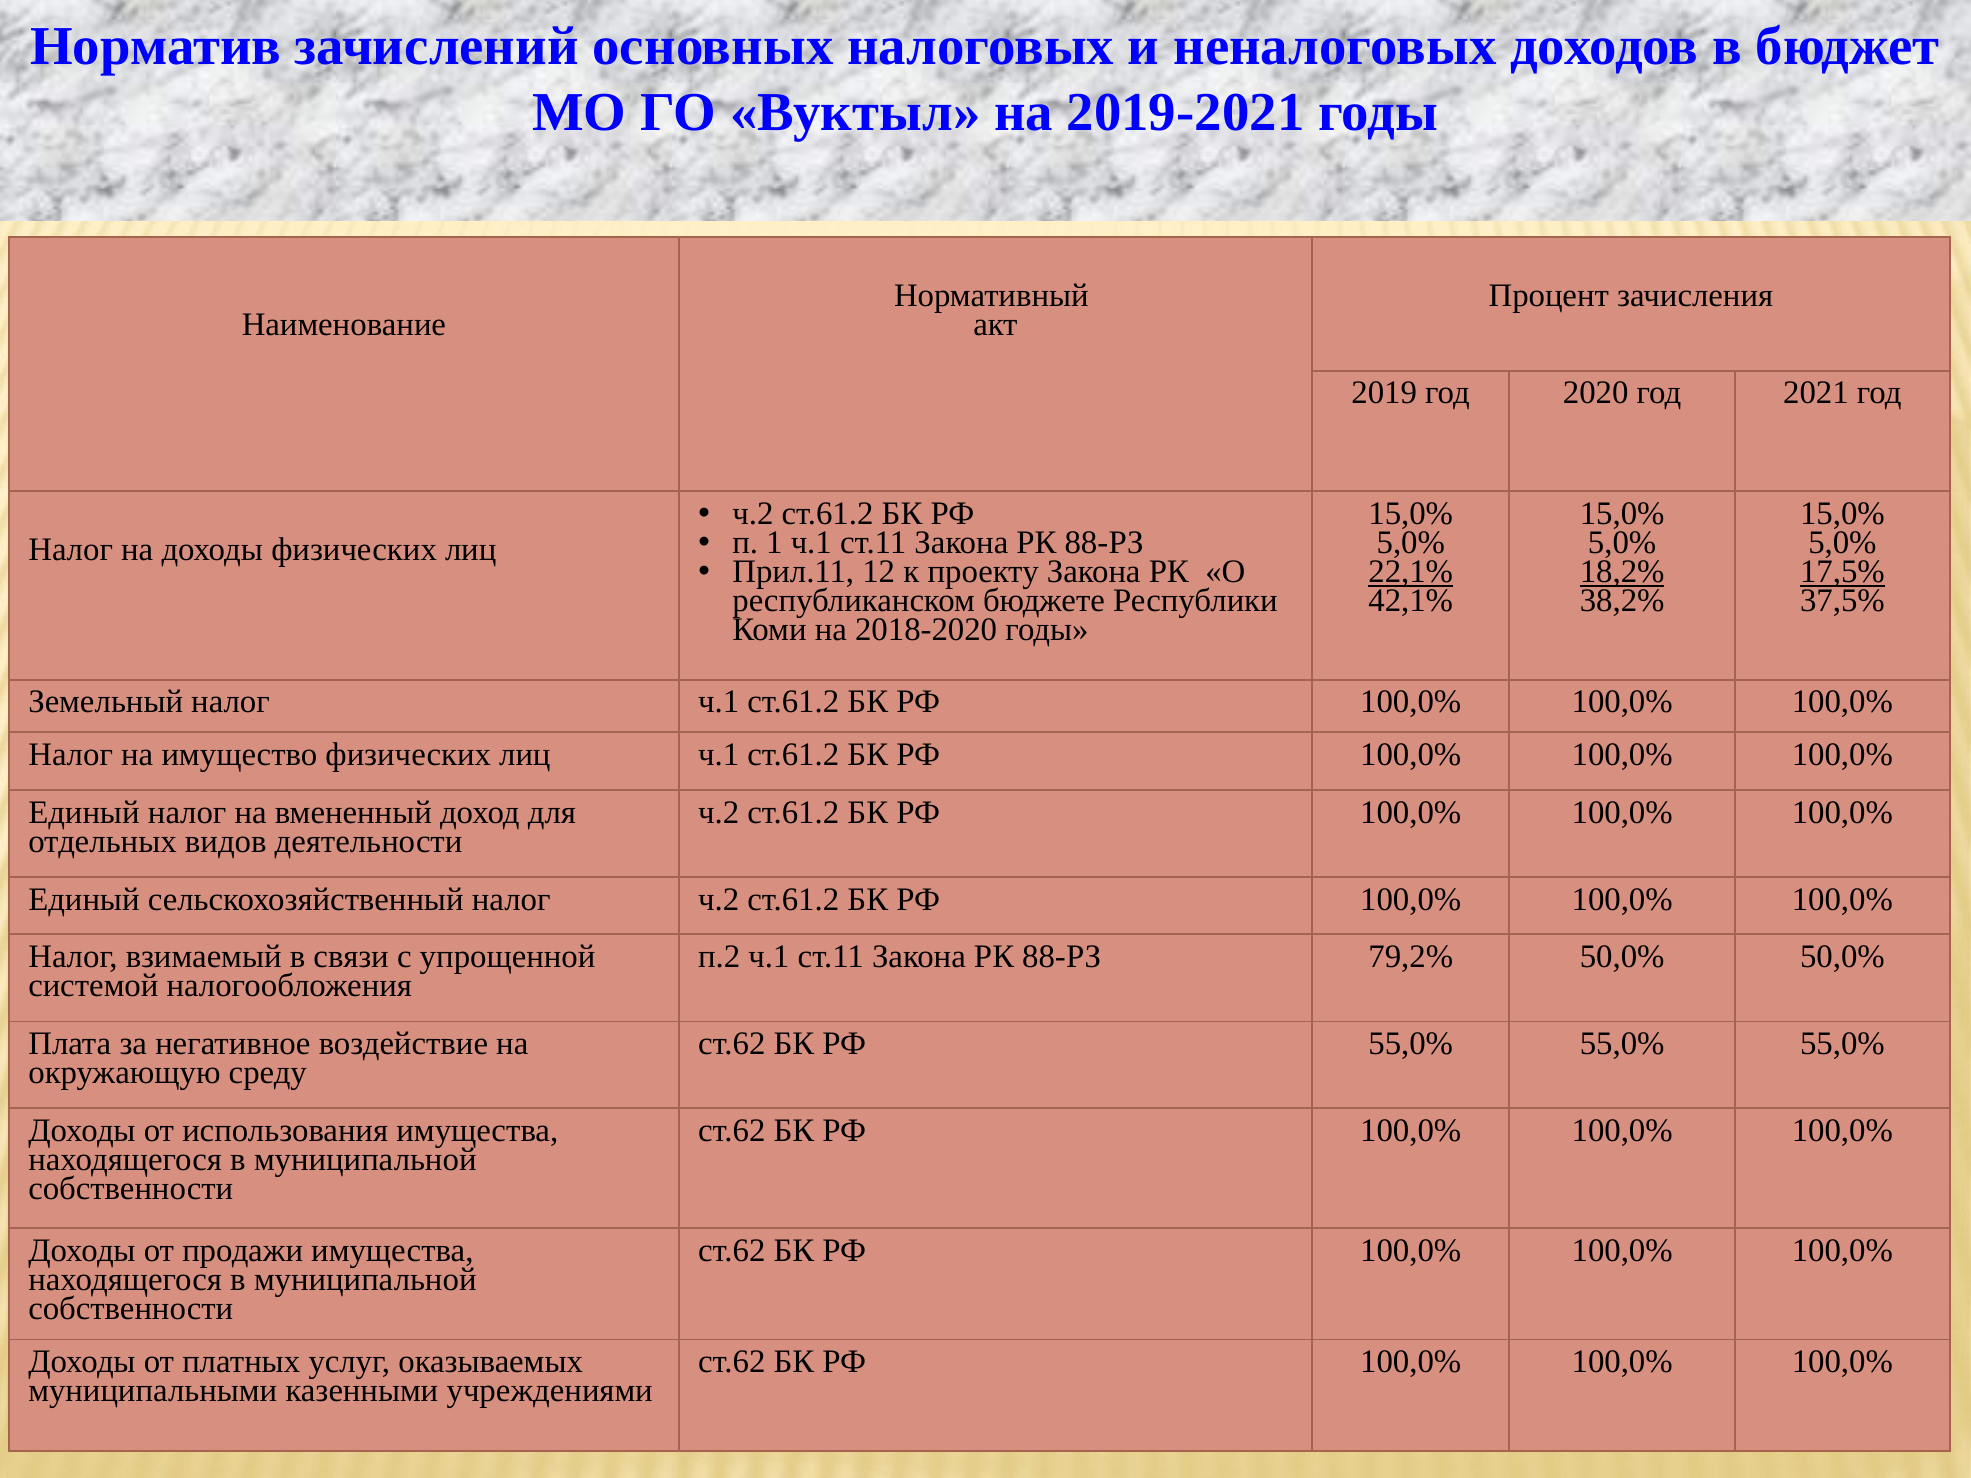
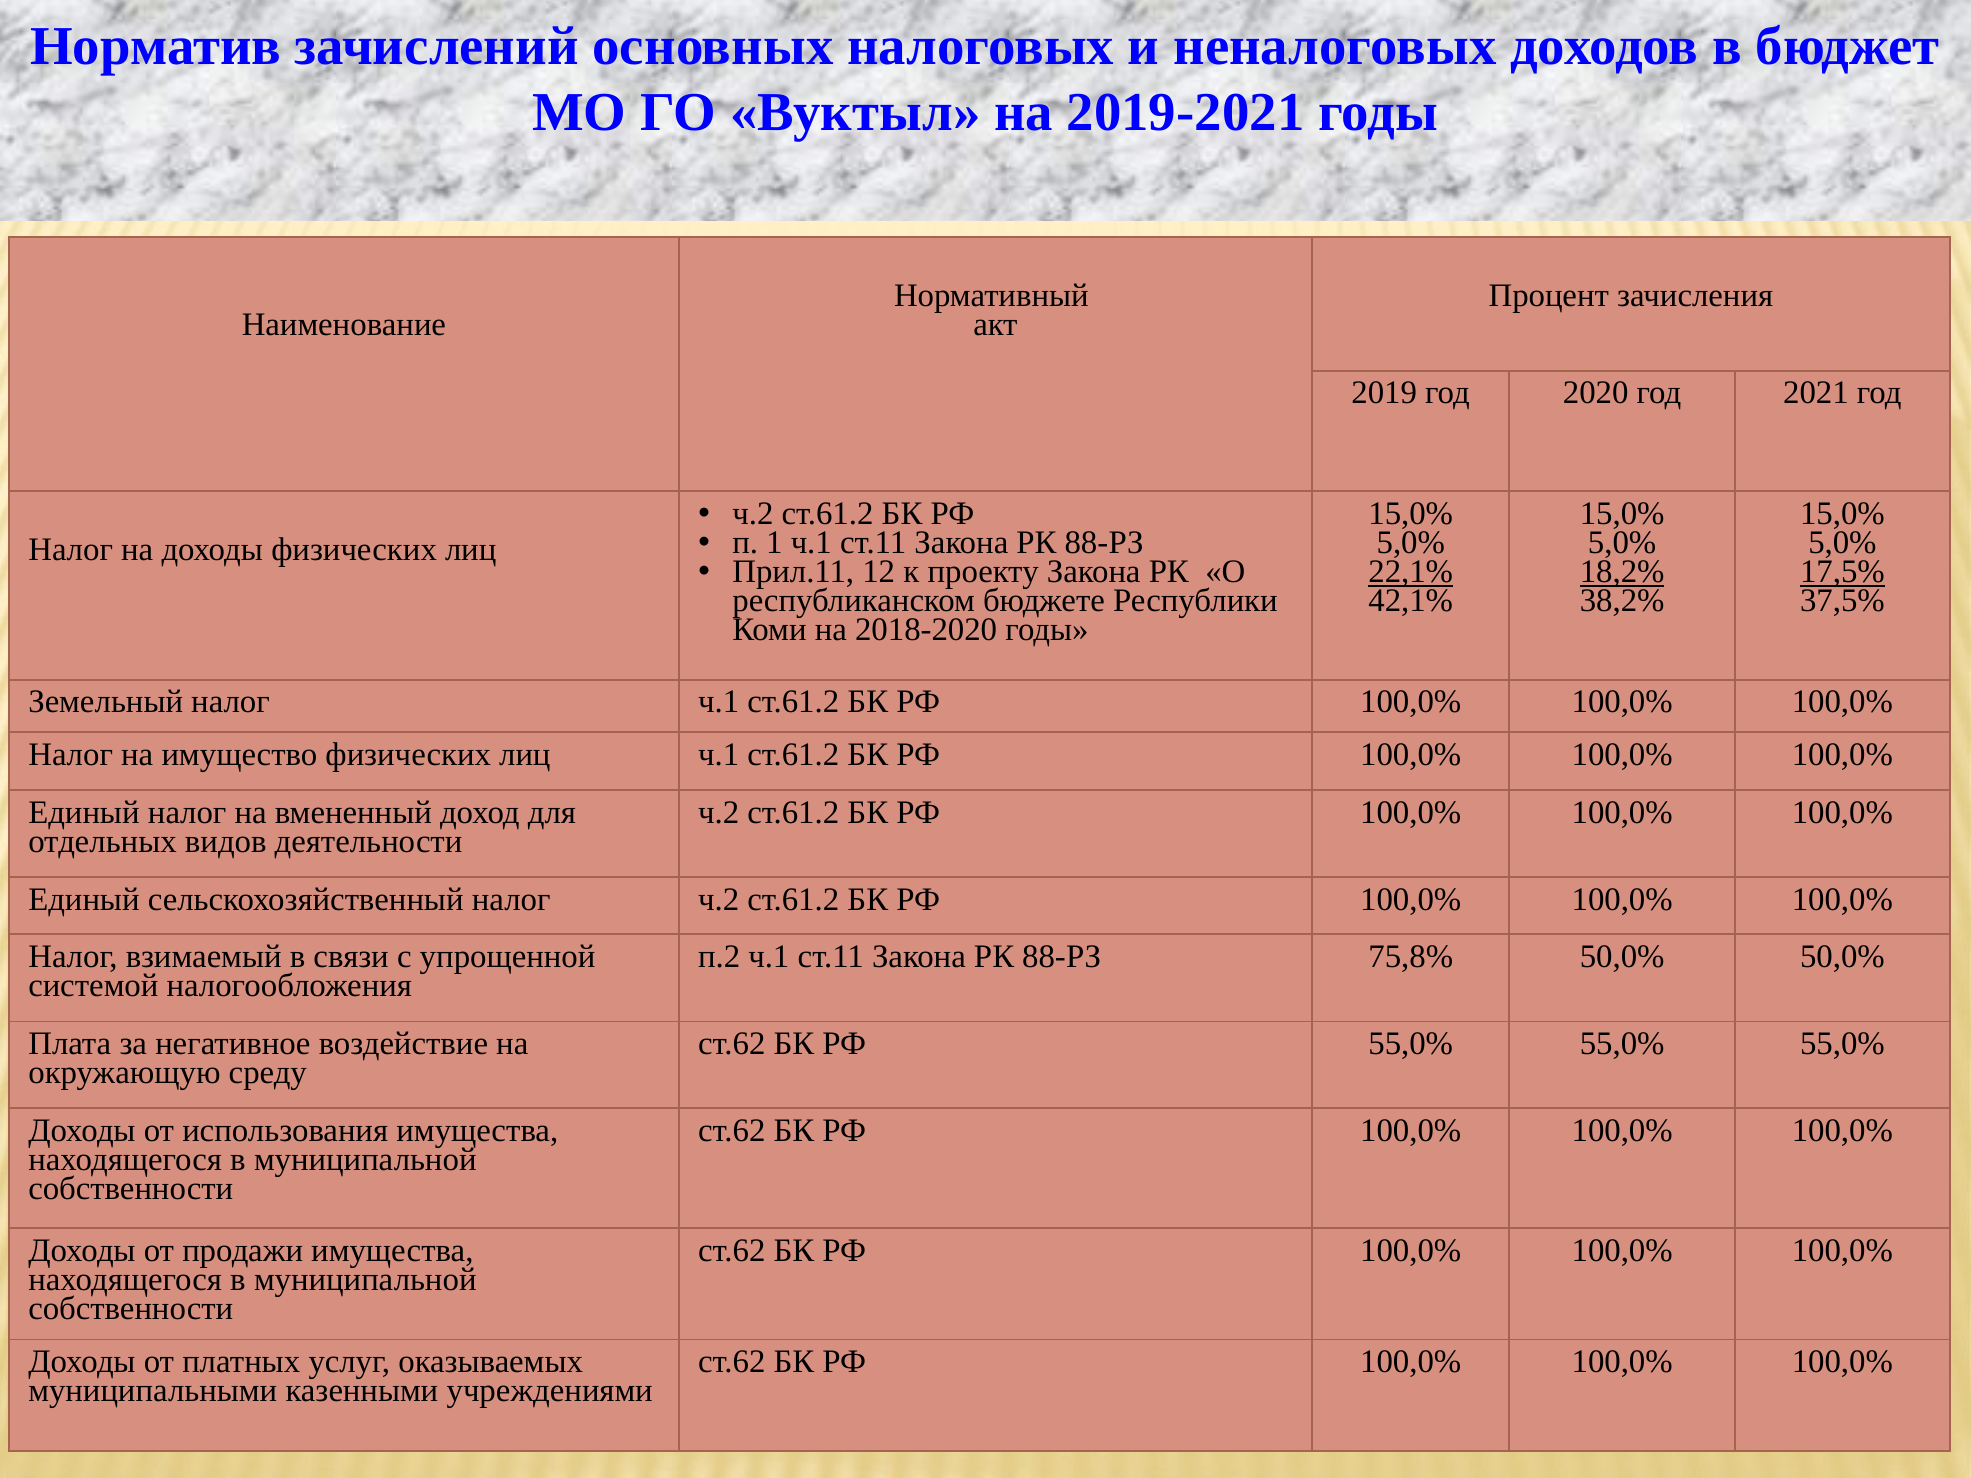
79,2%: 79,2% -> 75,8%
